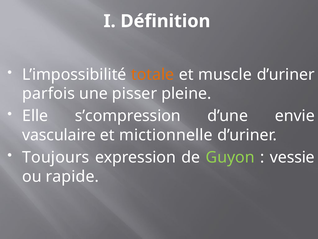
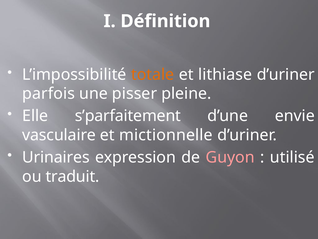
muscle: muscle -> lithiase
s’compression: s’compression -> s’parfaitement
Toujours: Toujours -> Urinaires
Guyon colour: light green -> pink
vessie: vessie -> utilisé
rapide: rapide -> traduit
